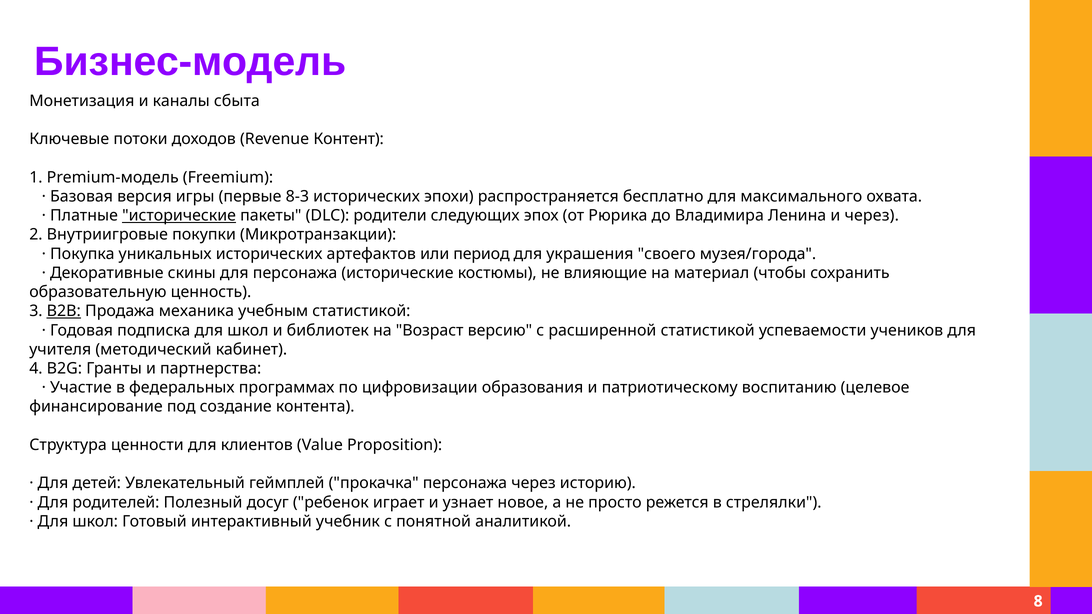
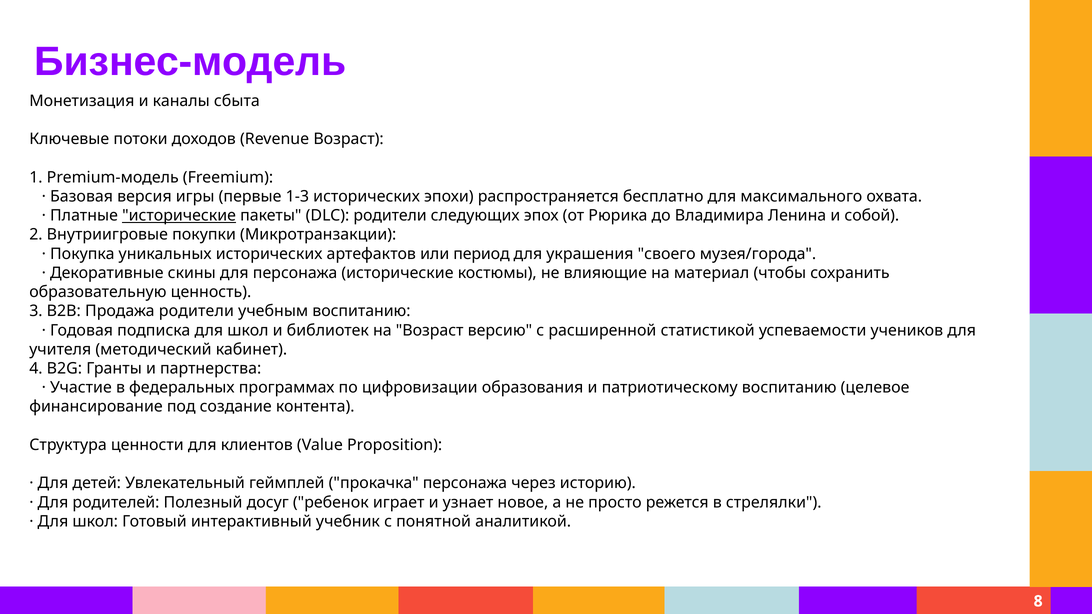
Revenue Контент: Контент -> Возраст
8-3: 8-3 -> 1-3
и через: через -> собой
B2B underline: present -> none
Продажа механика: механика -> родители
учебным статистикой: статистикой -> воспитанию
